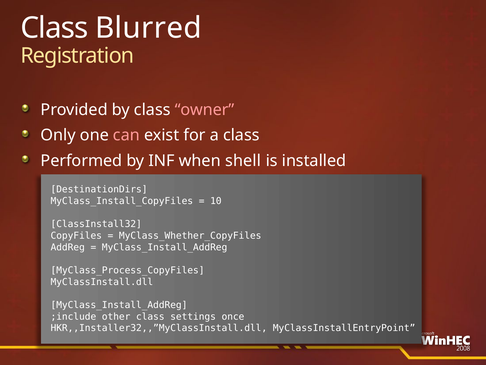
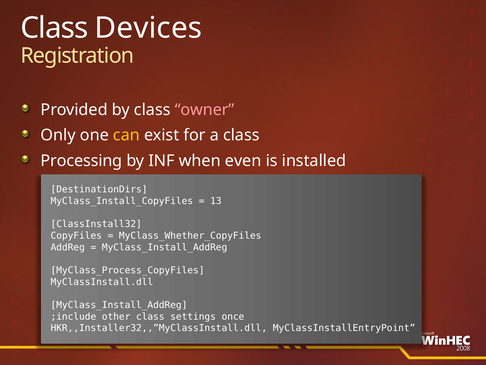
Blurred: Blurred -> Devices
can colour: pink -> yellow
Performed: Performed -> Processing
shell: shell -> even
10: 10 -> 13
